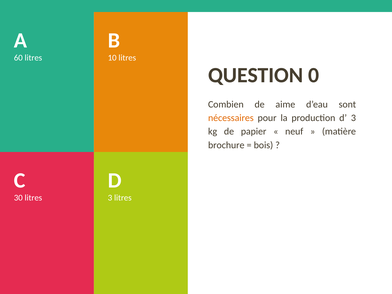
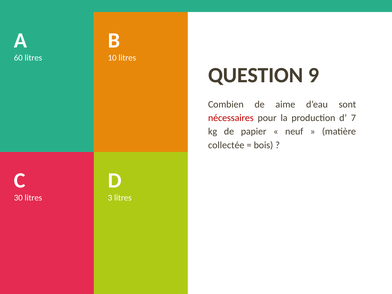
0: 0 -> 9
nécessaires colour: orange -> red
production d 3: 3 -> 7
brochure: brochure -> collectée
